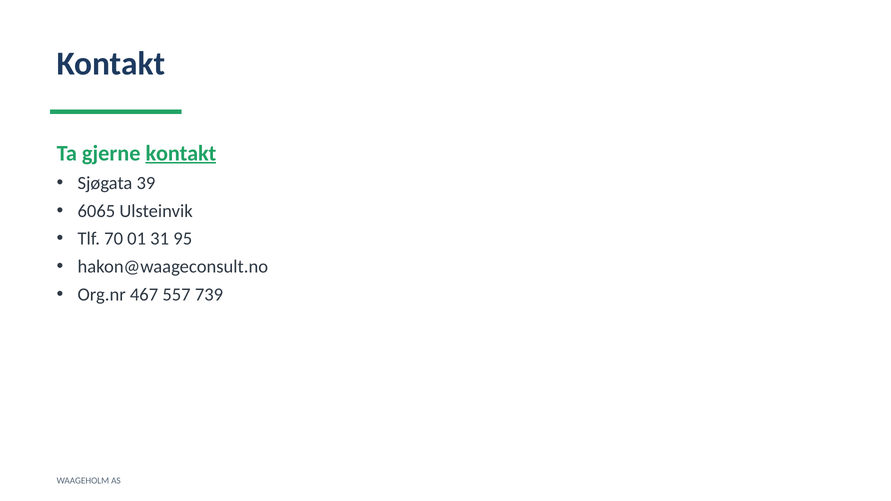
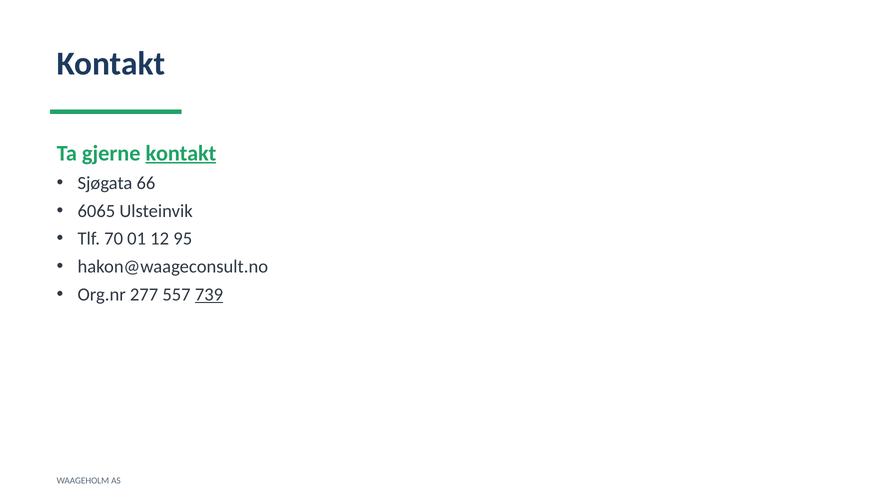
39: 39 -> 66
31: 31 -> 12
467: 467 -> 277
739 underline: none -> present
